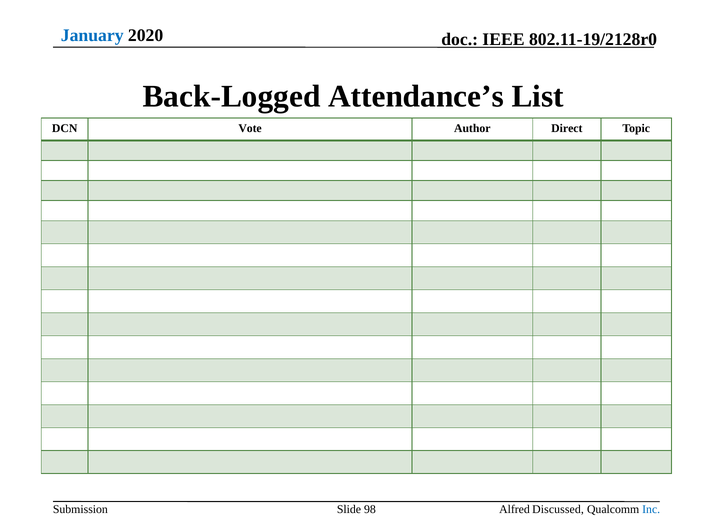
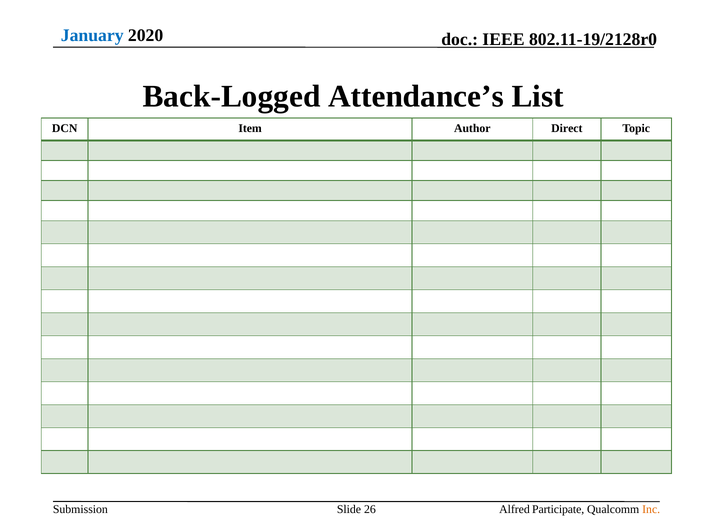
Vote: Vote -> Item
98: 98 -> 26
Discussed: Discussed -> Participate
Inc colour: blue -> orange
